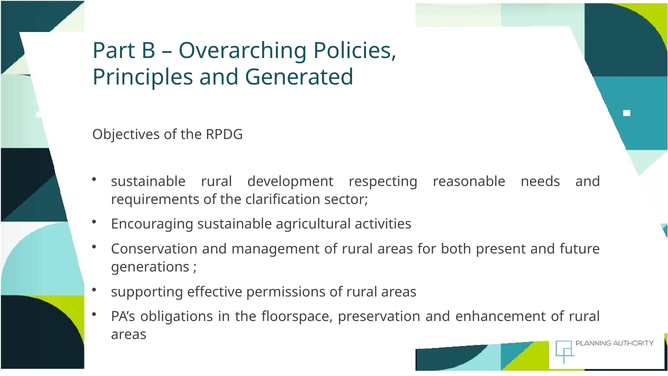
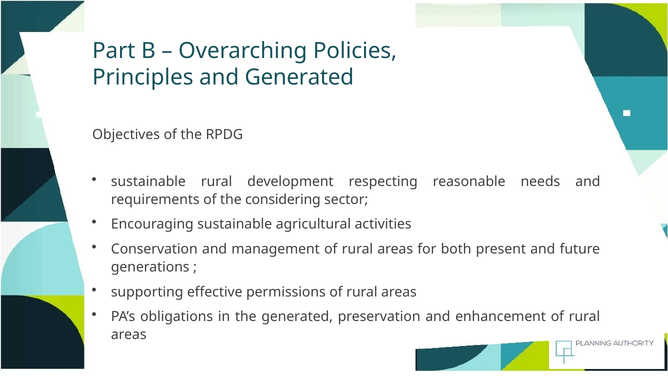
clarification: clarification -> considering
the floorspace: floorspace -> generated
